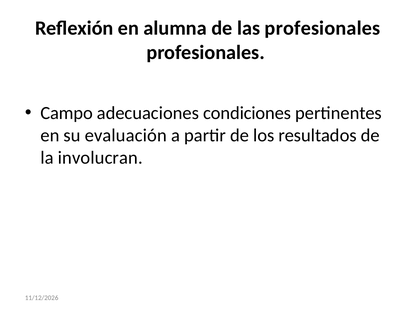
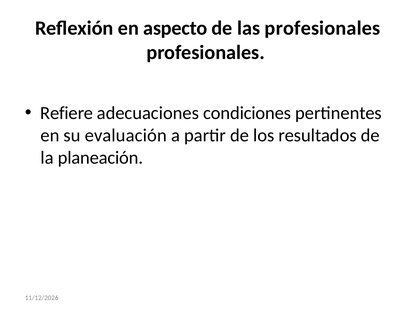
alumna: alumna -> aspecto
Campo: Campo -> Refiere
involucran: involucran -> planeación
